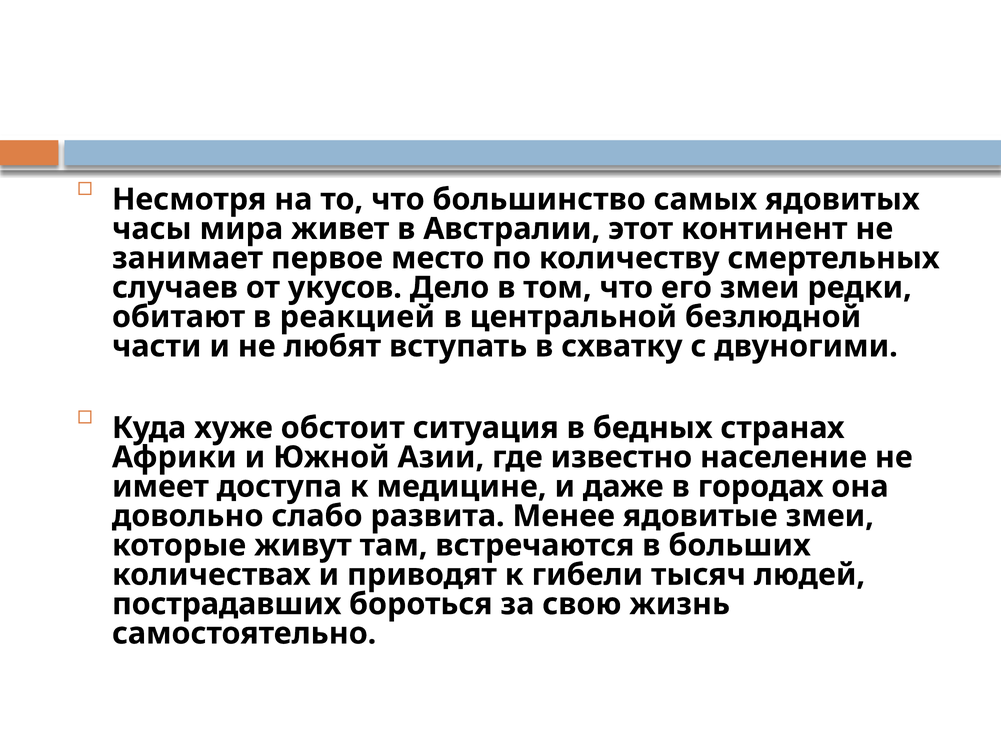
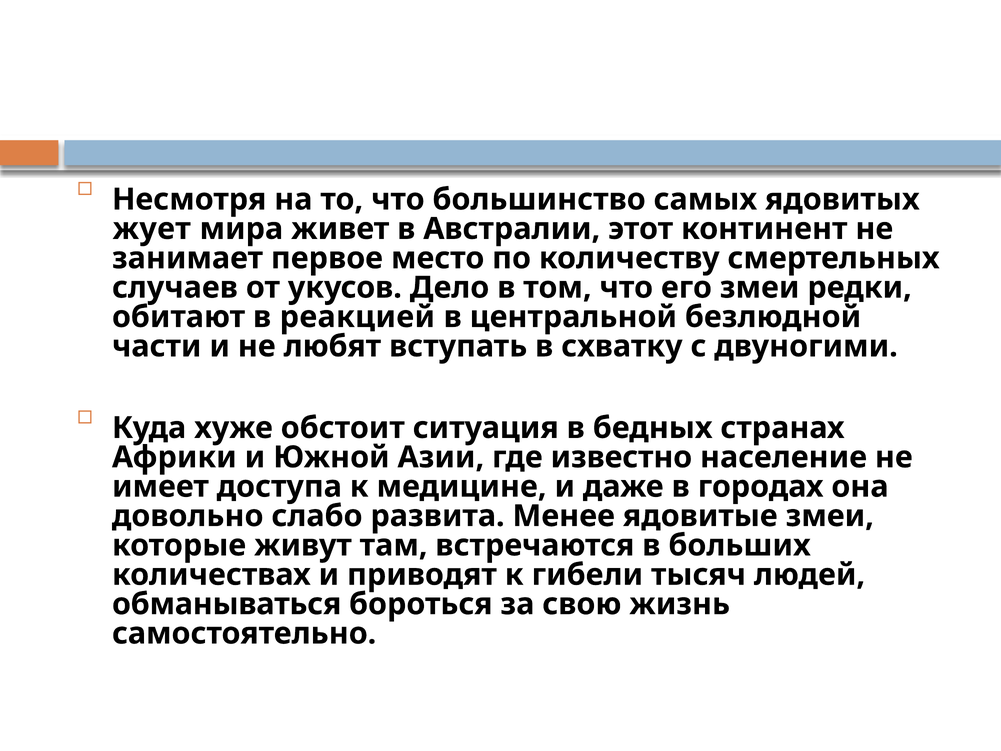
часы: часы -> жует
пострадавших: пострадавших -> обманываться
